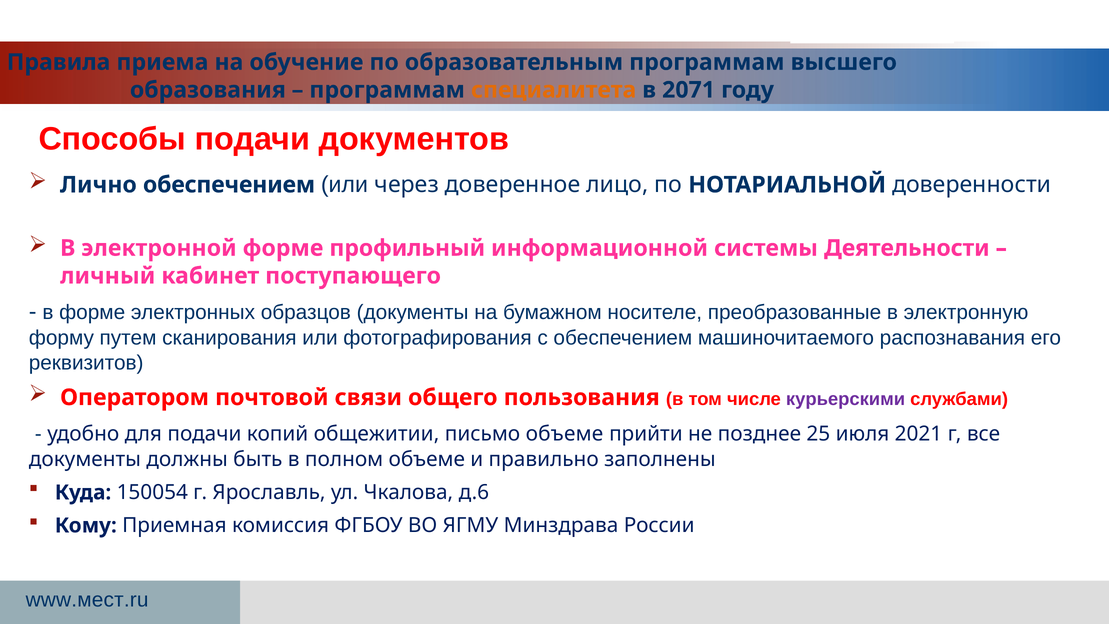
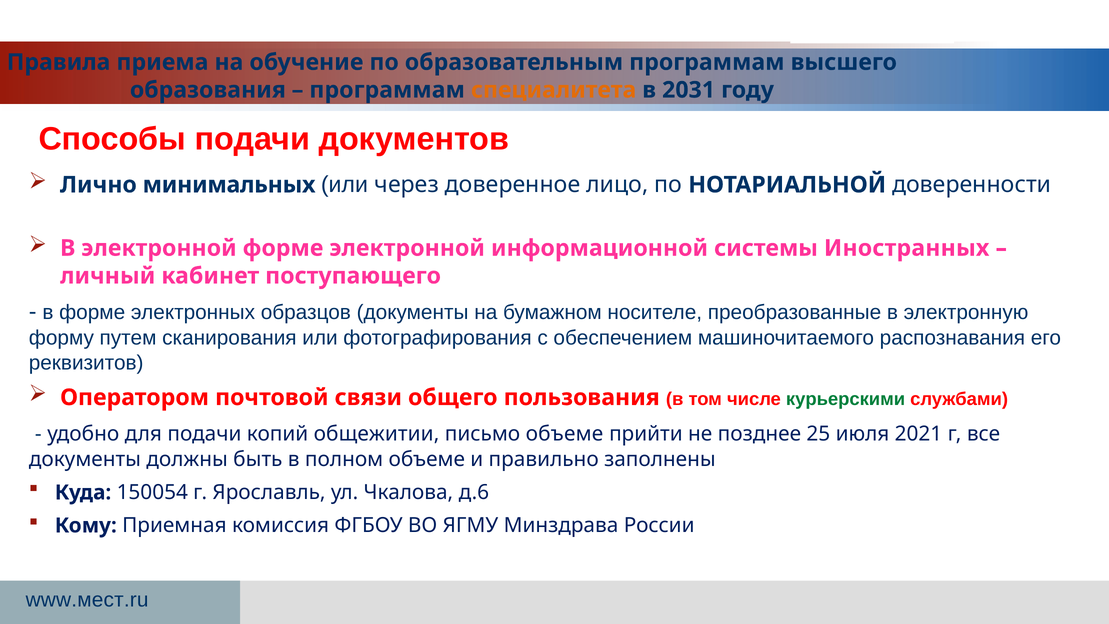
2071: 2071 -> 2031
Лично обеспечением: обеспечением -> минимальных
форме профильный: профильный -> электронной
Деятельности: Деятельности -> Иностранных
курьерскими colour: purple -> green
